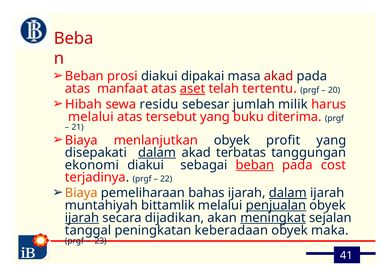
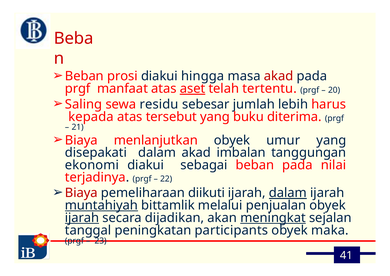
dipakai: dipakai -> hingga
atas at (78, 89): atas -> prgf
Hibah: Hibah -> Saling
milik: milik -> lebih
melalui at (91, 117): melalui -> kepada
profit: profit -> umur
dalam at (157, 152) underline: present -> none
terbatas: terbatas -> imbalan
beban at (255, 165) underline: present -> none
cost: cost -> nilai
Biaya at (81, 193) colour: orange -> red
bahas: bahas -> diikuti
muntahiyah underline: none -> present
penjualan underline: present -> none
keberadaan: keberadaan -> participants
